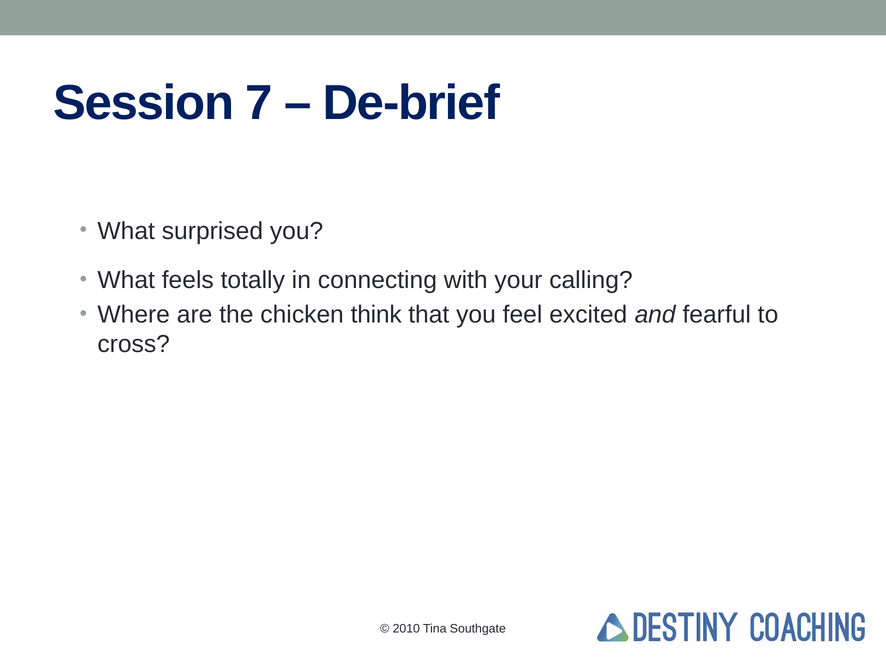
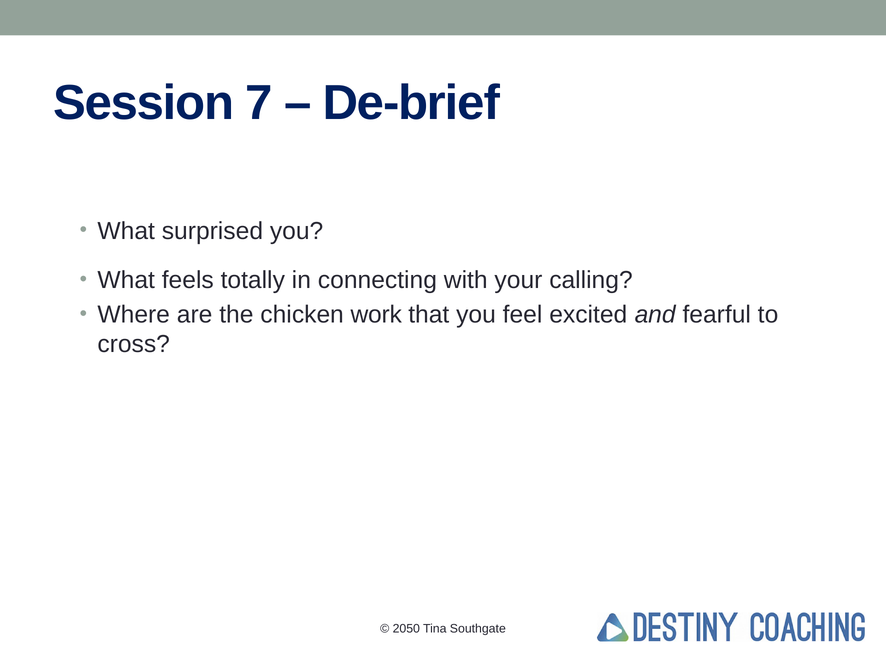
think: think -> work
2010: 2010 -> 2050
